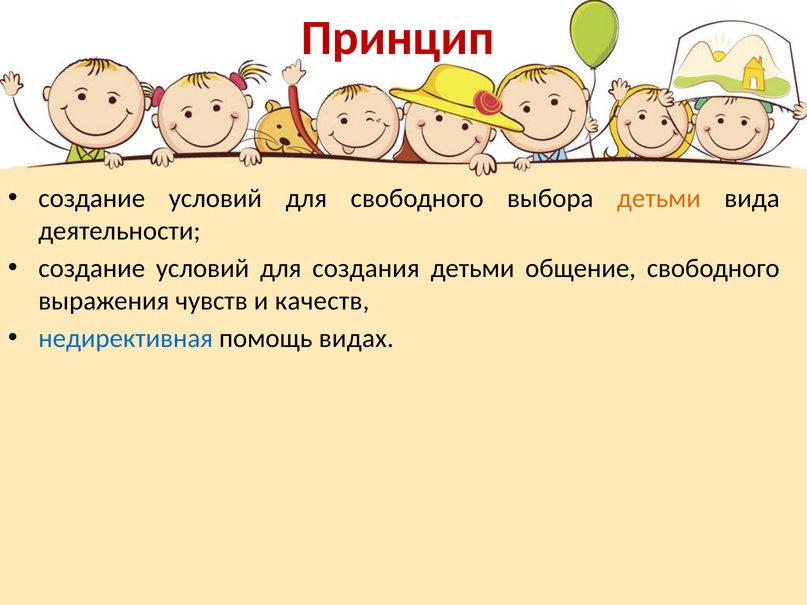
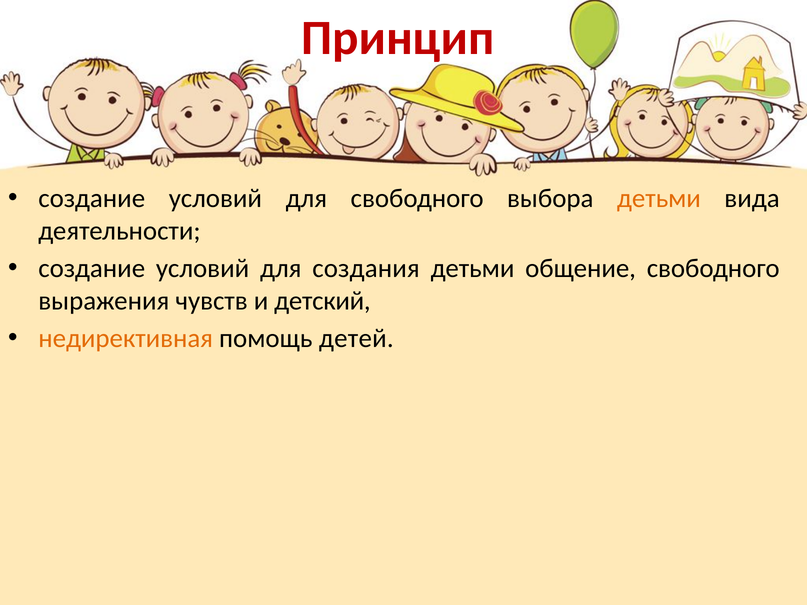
качеств: качеств -> детский
недирективная colour: blue -> orange
видах: видах -> детей
